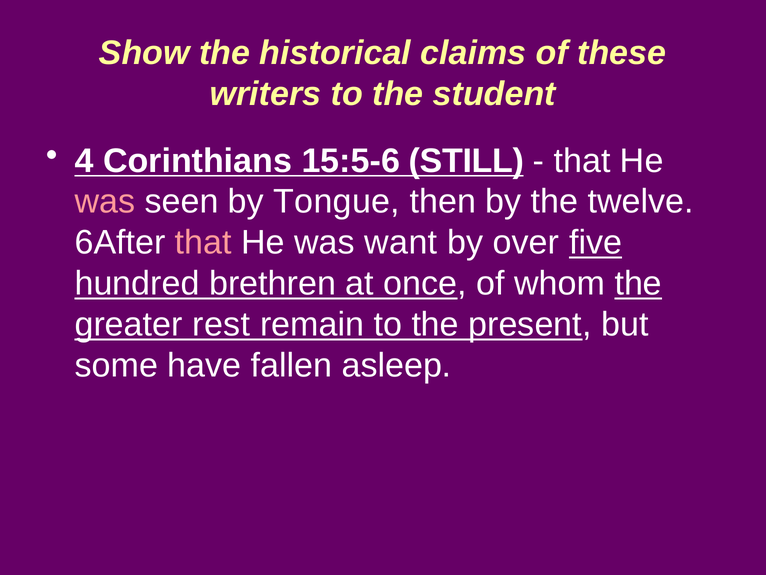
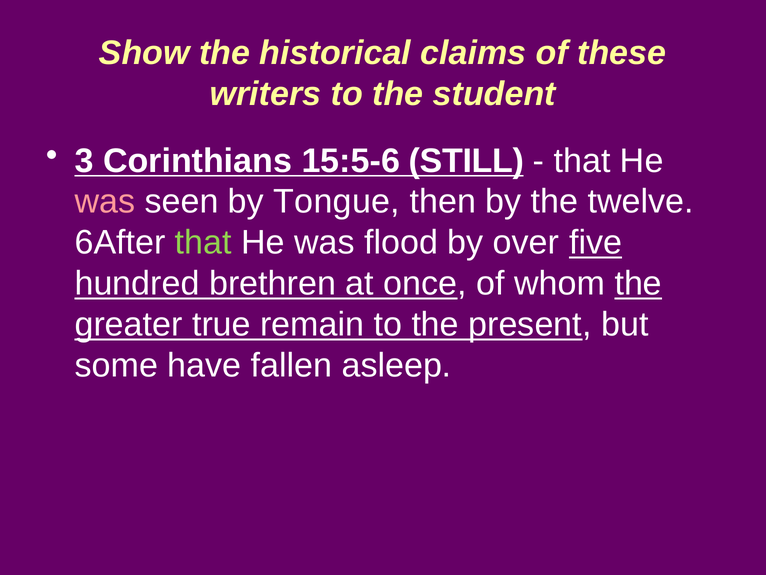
4: 4 -> 3
that at (203, 242) colour: pink -> light green
want: want -> flood
rest: rest -> true
